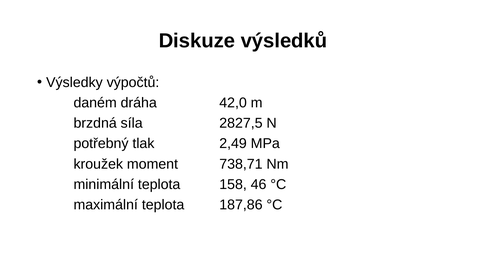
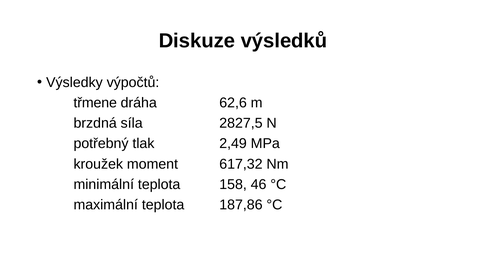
daném: daném -> třmene
42,0: 42,0 -> 62,6
738,71: 738,71 -> 617,32
